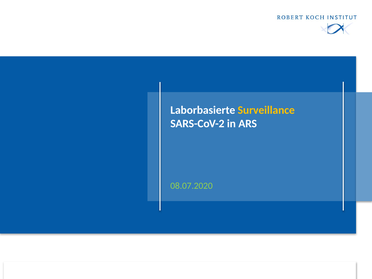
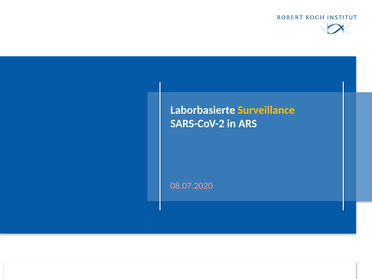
08.07.2020 colour: light green -> pink
